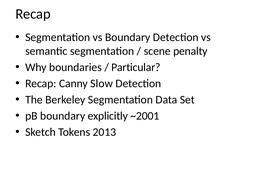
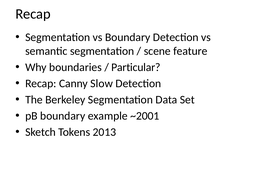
penalty: penalty -> feature
explicitly: explicitly -> example
